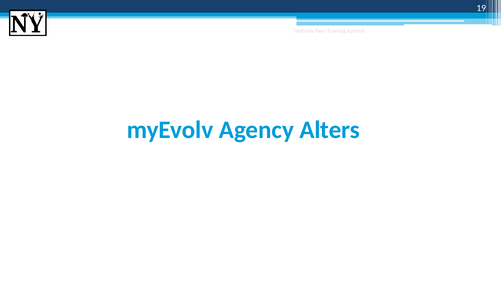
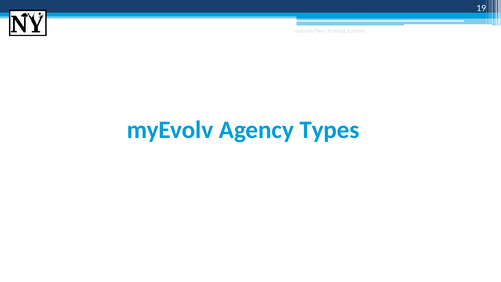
Alters: Alters -> Types
